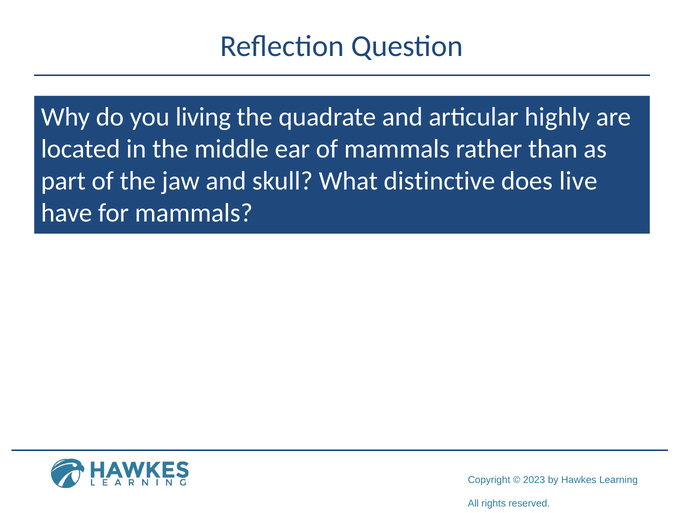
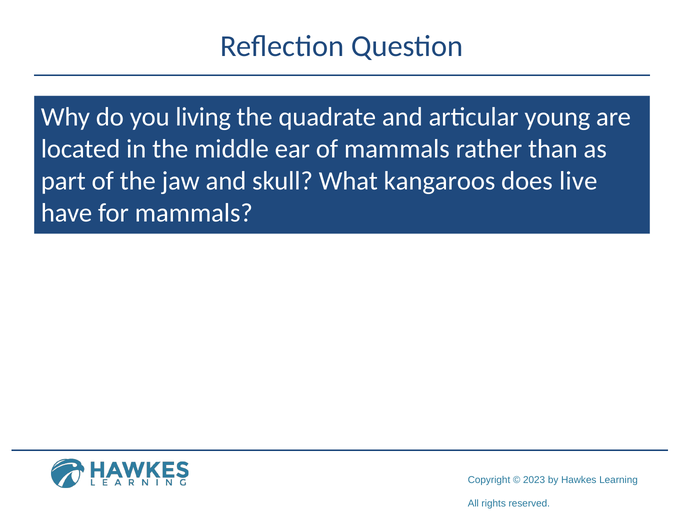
highly: highly -> young
distinctive: distinctive -> kangaroos
